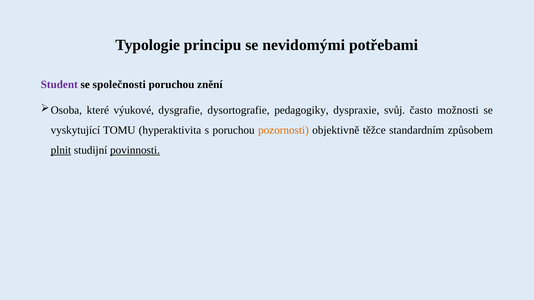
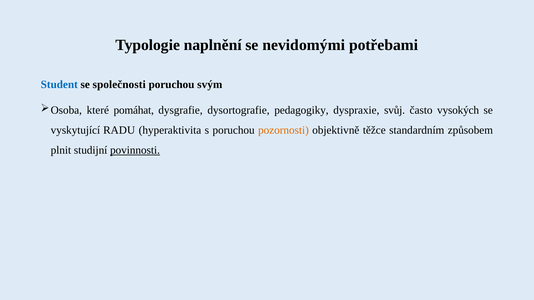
principu: principu -> naplnění
Student colour: purple -> blue
znění: znění -> svým
výukové: výukové -> pomáhat
možnosti: možnosti -> vysokých
TOMU: TOMU -> RADU
plnit underline: present -> none
